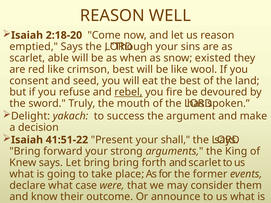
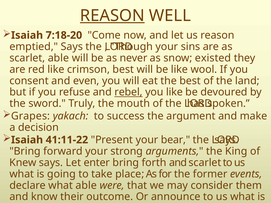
REASON at (112, 16) underline: none -> present
2:18-20: 2:18-20 -> 7:18-20
when: when -> never
seed: seed -> even
you fire: fire -> like
Delight: Delight -> Grapes
41:51-22: 41:51-22 -> 41:11-22
shall: shall -> bear
Let bring: bring -> enter
what case: case -> able
